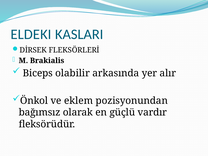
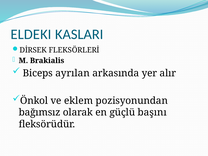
olabilir: olabilir -> ayrılan
vardır: vardır -> başını
